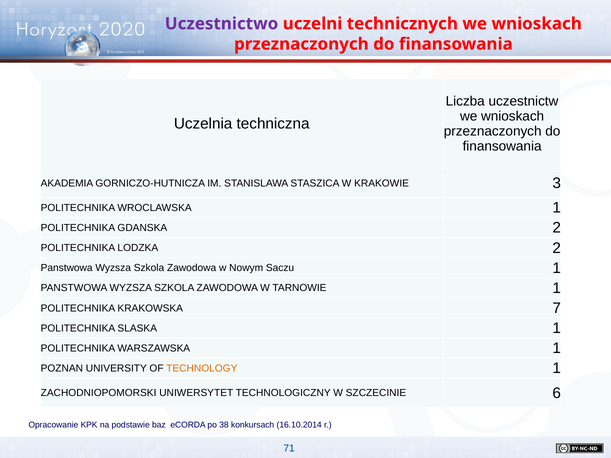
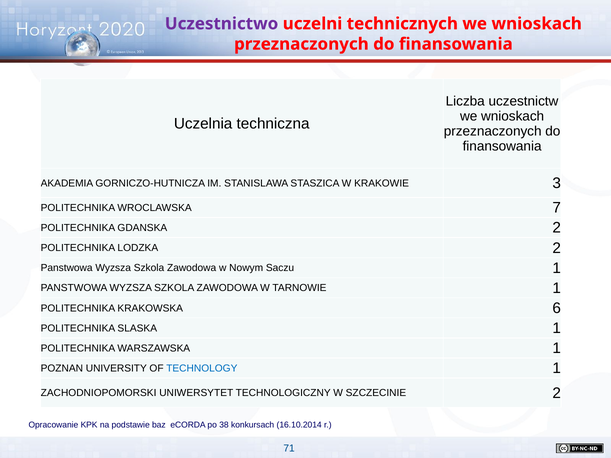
WROCLAWSKA 1: 1 -> 7
7: 7 -> 6
TECHNOLOGY colour: orange -> blue
SZCZECINIE 6: 6 -> 2
